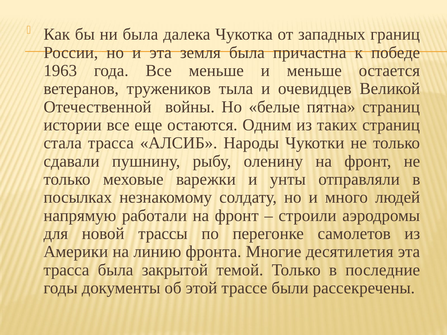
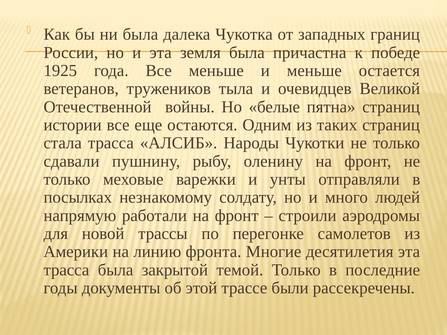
1963: 1963 -> 1925
